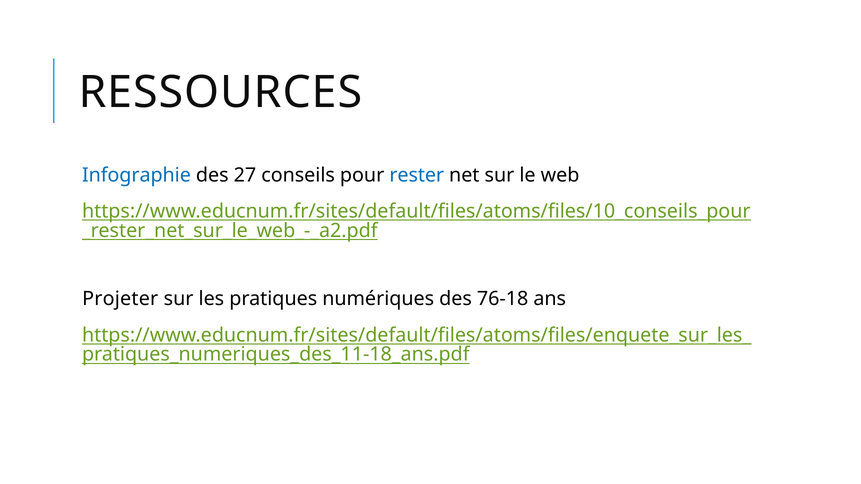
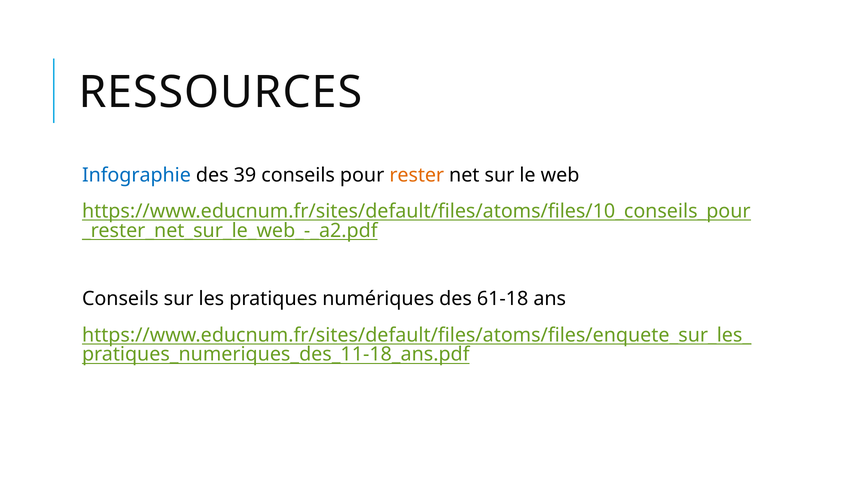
27: 27 -> 39
rester colour: blue -> orange
Projeter at (120, 299): Projeter -> Conseils
76-18: 76-18 -> 61-18
